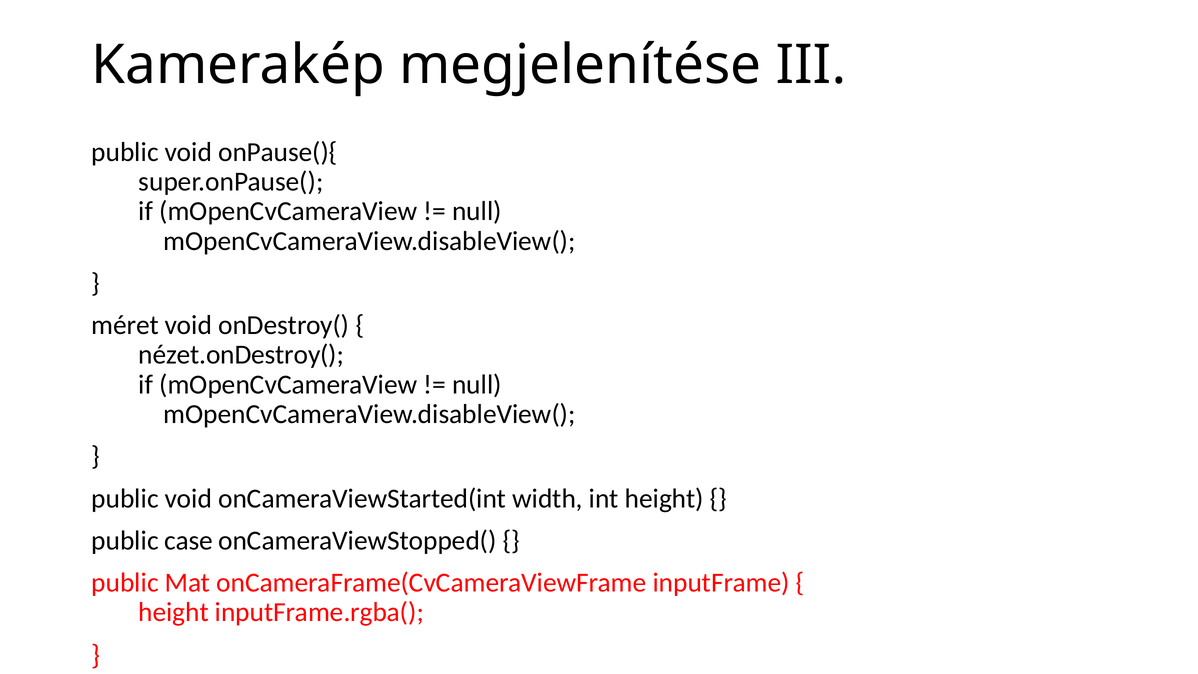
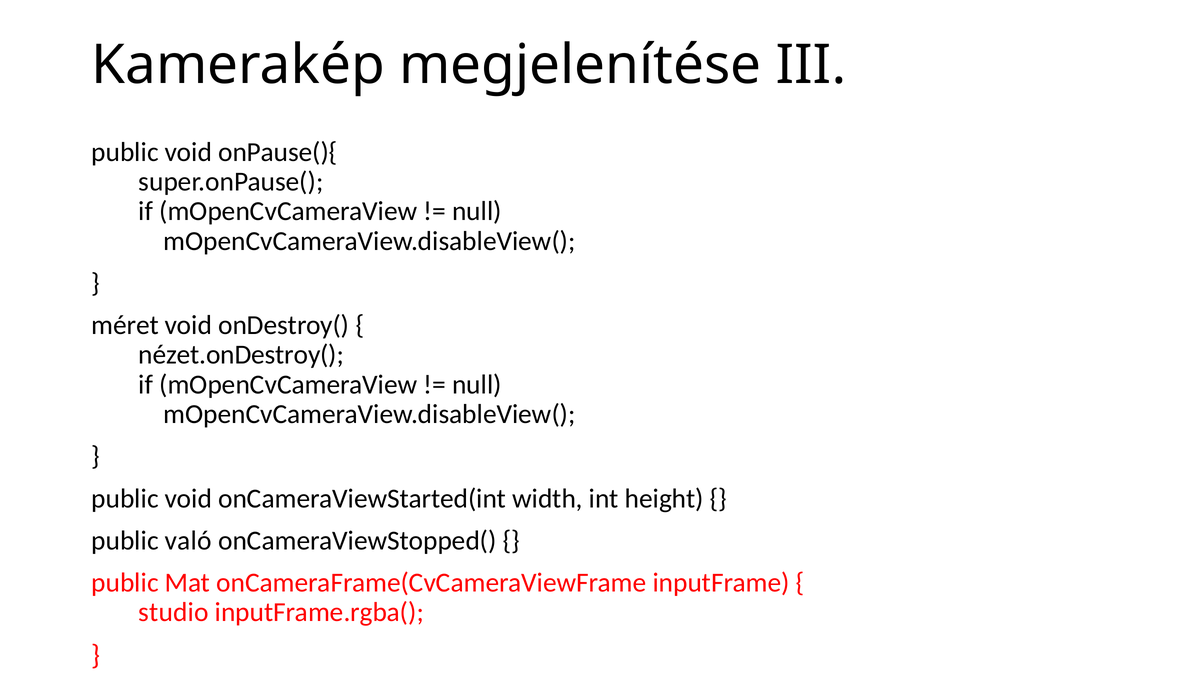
case: case -> való
height at (174, 612): height -> studio
